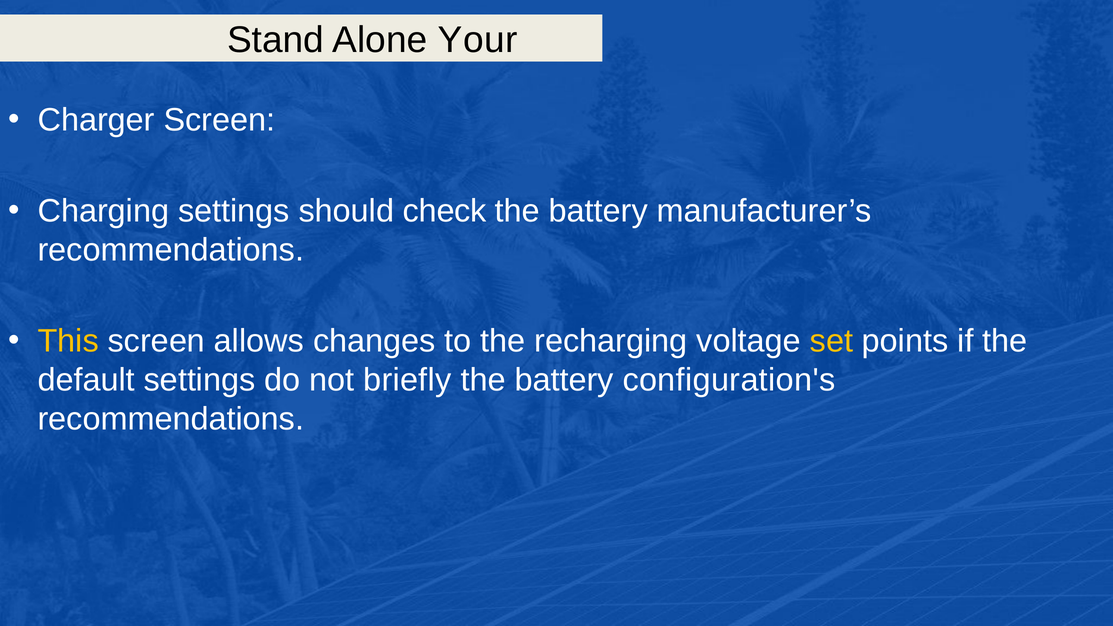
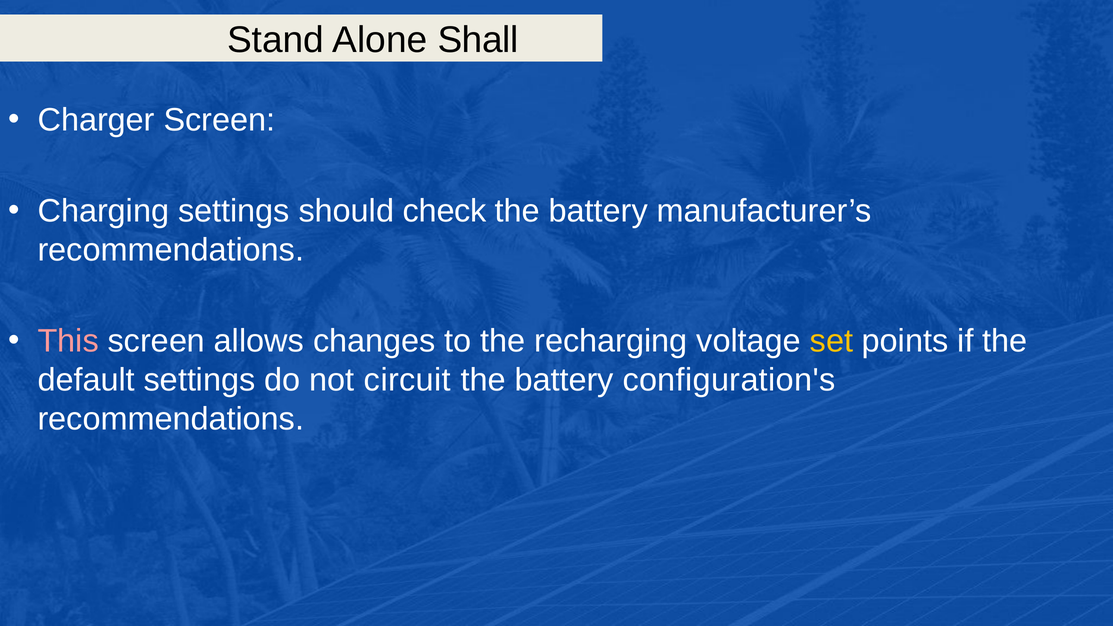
Your: Your -> Shall
This colour: yellow -> pink
briefly: briefly -> circuit
